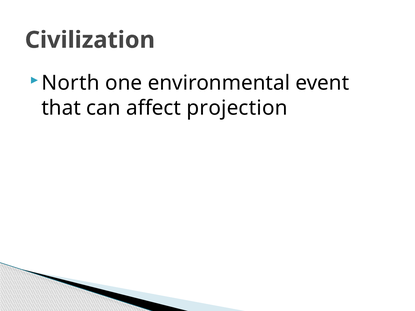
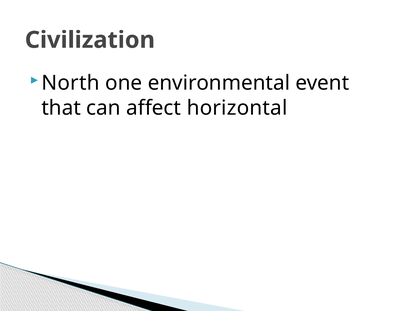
projection: projection -> horizontal
